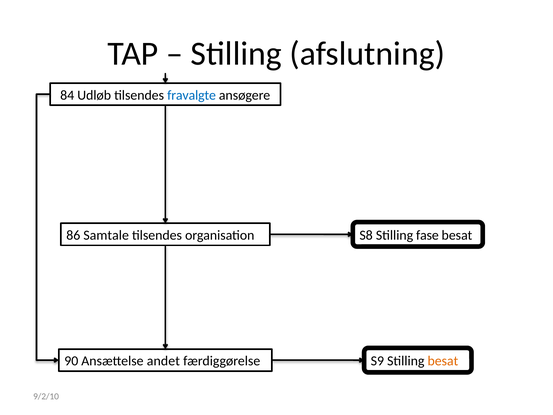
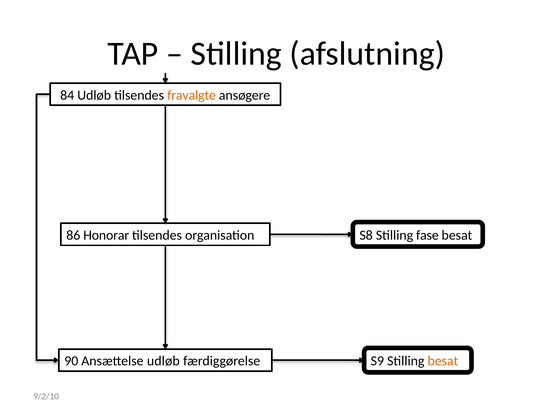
fravalgte colour: blue -> orange
Samtale: Samtale -> Honorar
Ansættelse andet: andet -> udløb
